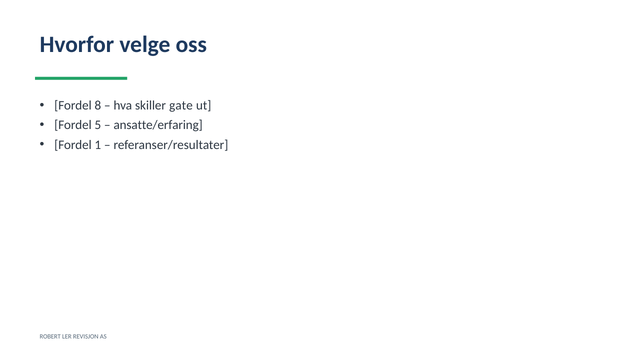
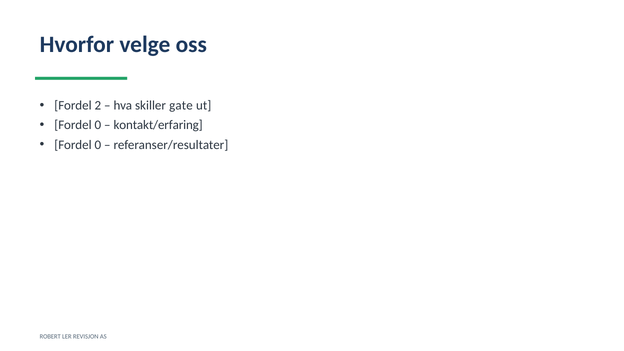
8: 8 -> 2
5 at (98, 125): 5 -> 0
ansatte/erfaring: ansatte/erfaring -> kontakt/erfaring
1 at (98, 145): 1 -> 0
